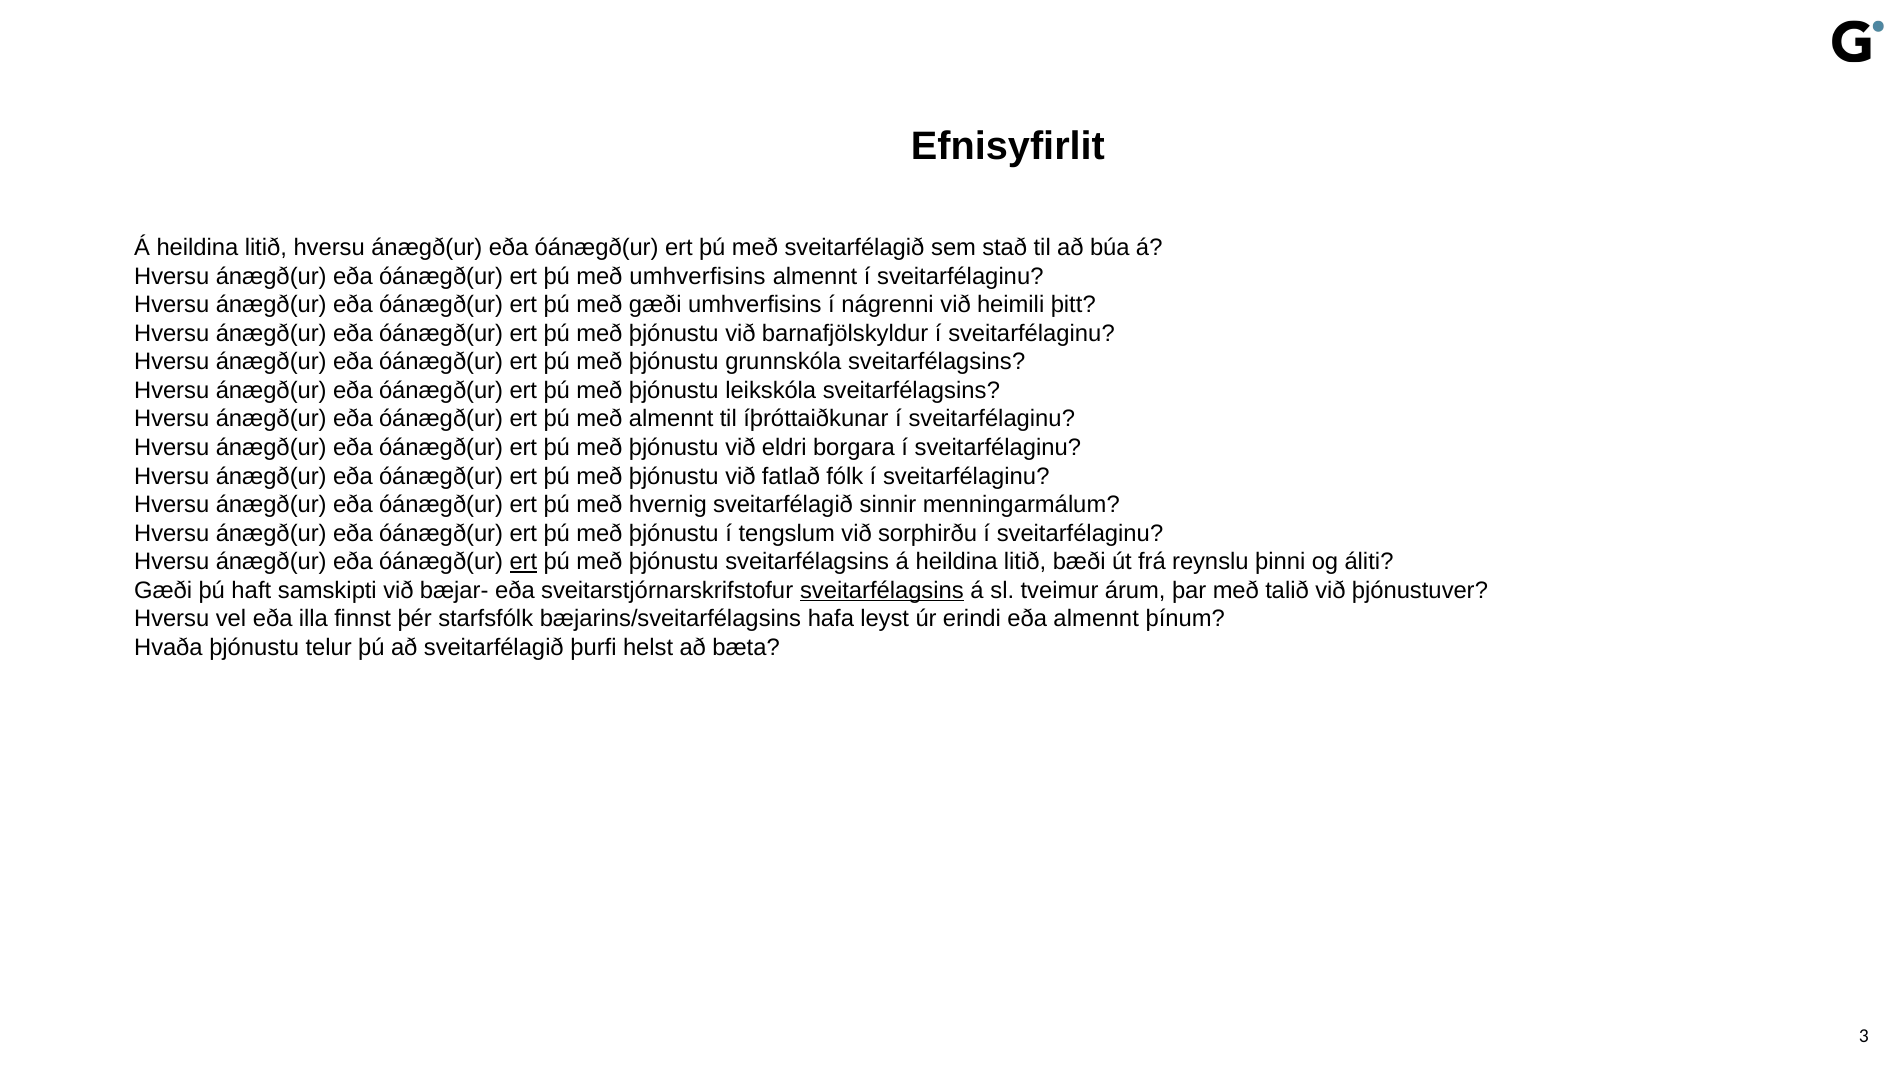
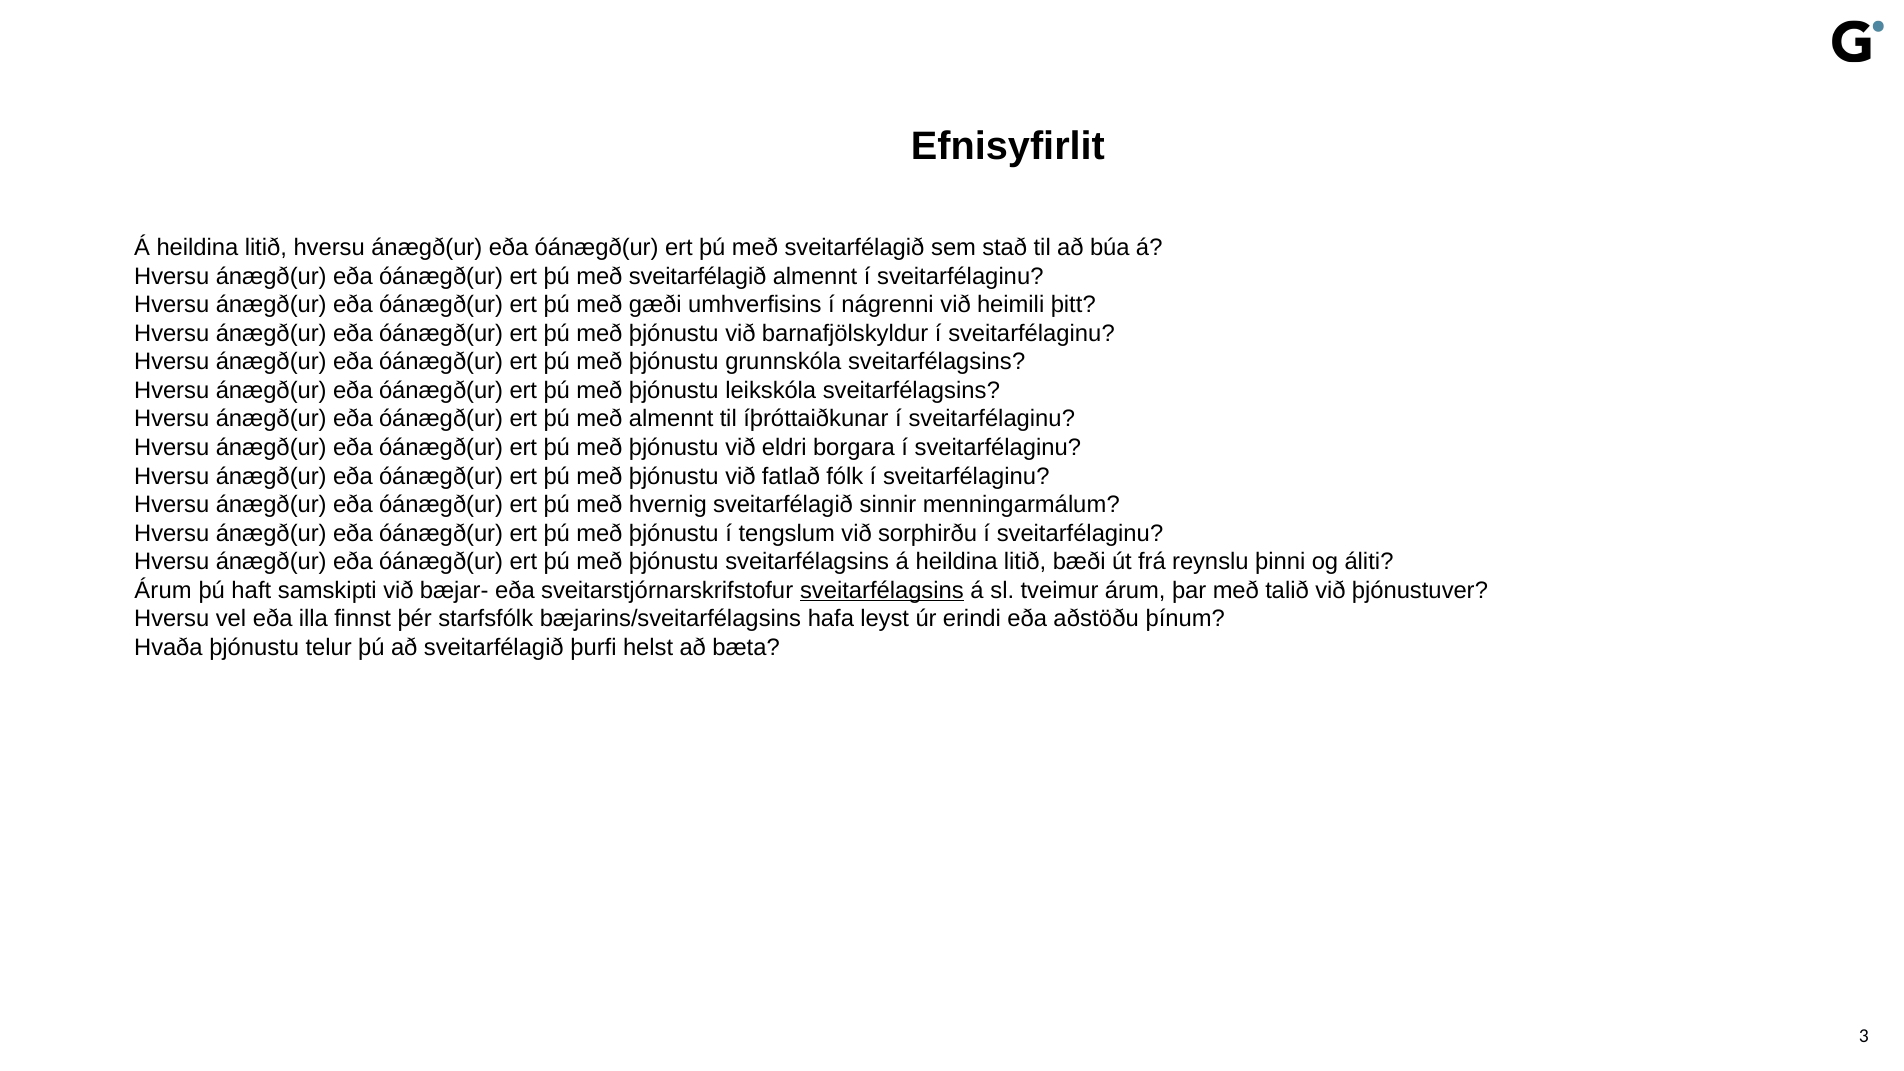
umhverfisins at (697, 276): umhverfisins -> sveitarfélagið
ert at (523, 562) underline: present -> none
Gæði at (163, 590): Gæði -> Árum
eða almennt: almennt -> aðstöðu
